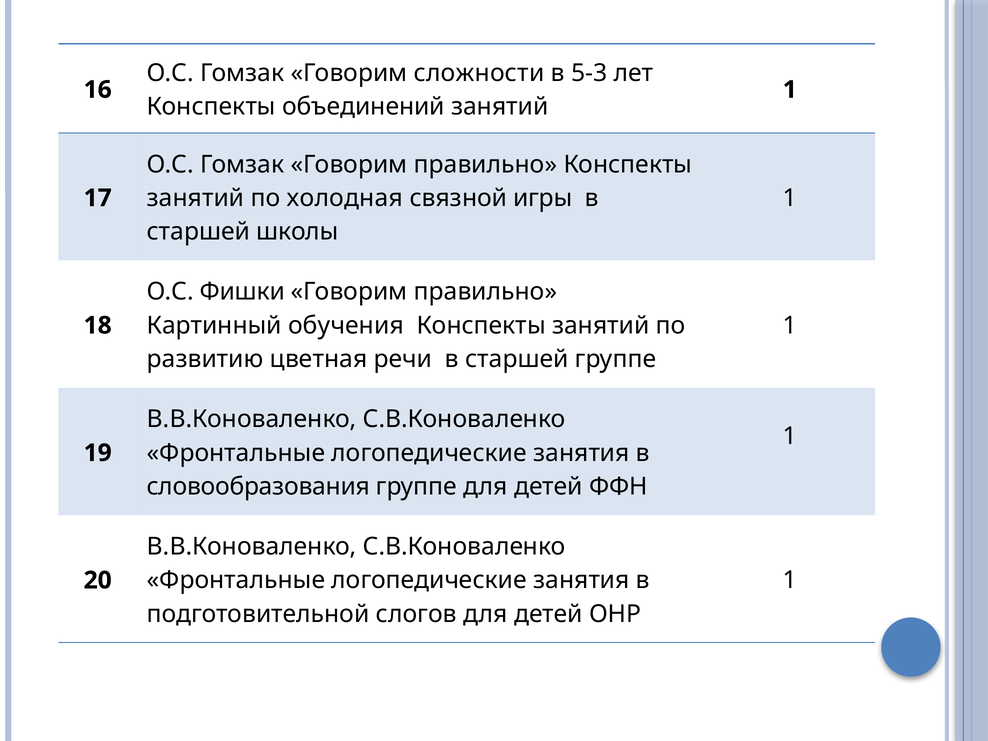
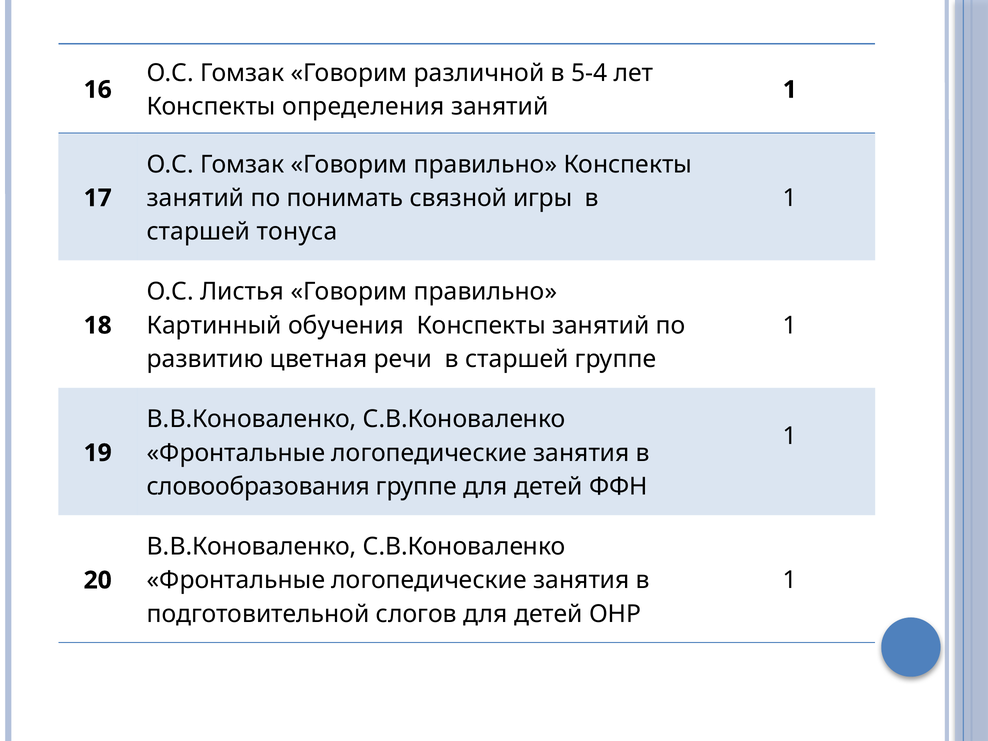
сложности: сложности -> различной
5-3: 5-3 -> 5-4
объединений: объединений -> определения
холодная: холодная -> понимать
школы: школы -> тонуса
Фишки: Фишки -> Листья
